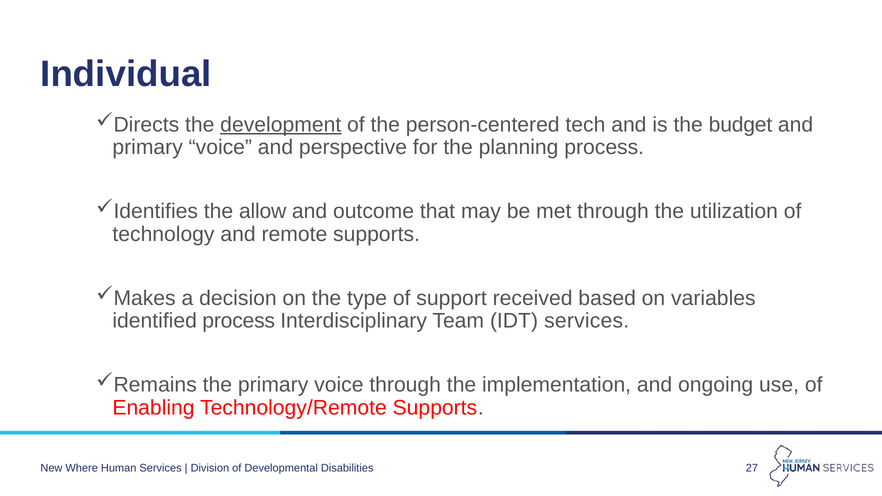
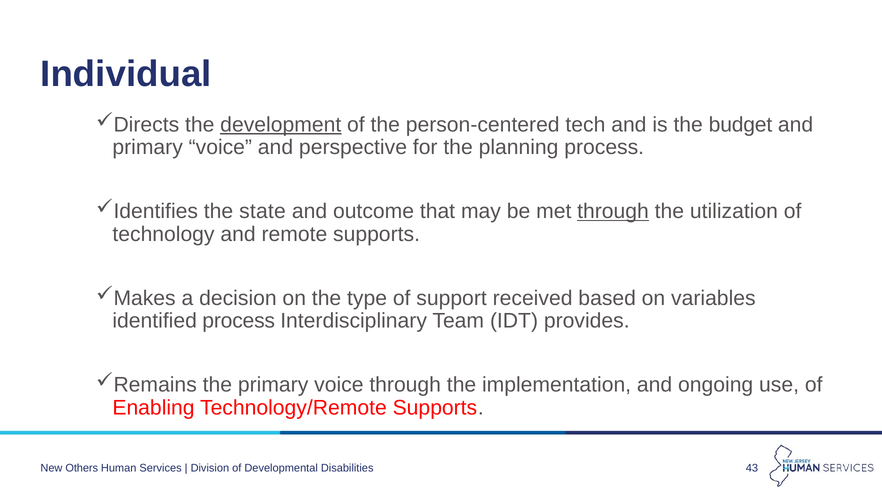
allow: allow -> state
through at (613, 211) underline: none -> present
IDT services: services -> provides
Where: Where -> Others
27: 27 -> 43
